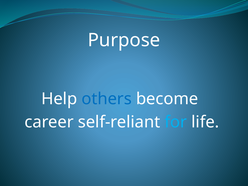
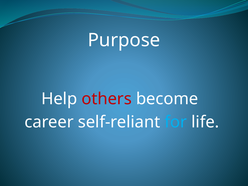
others colour: blue -> red
